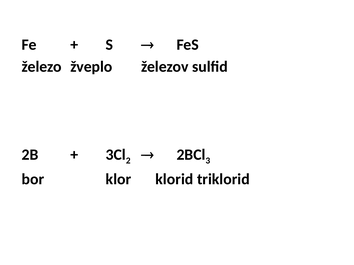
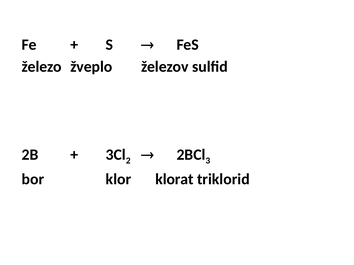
klorid: klorid -> klorat
